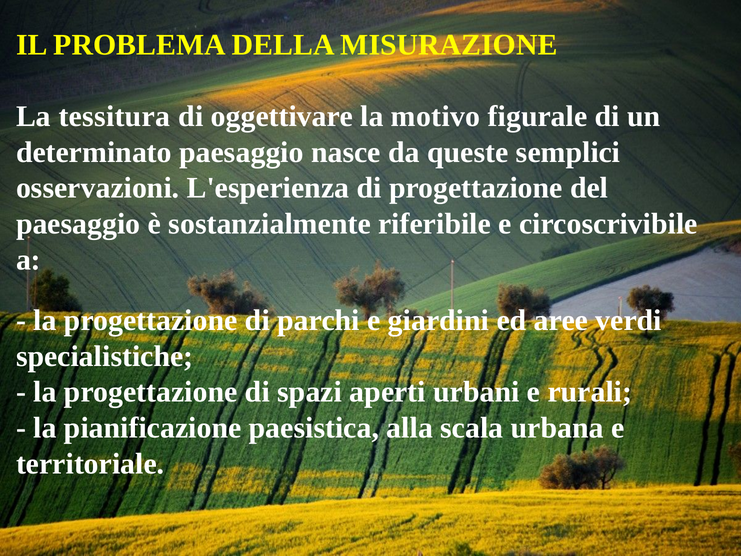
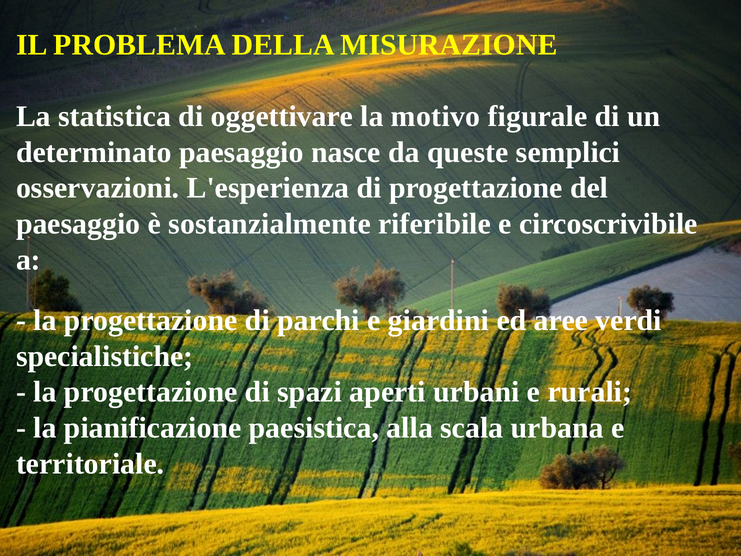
tessitura: tessitura -> statistica
